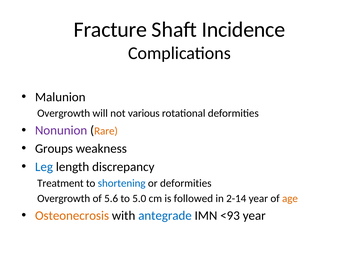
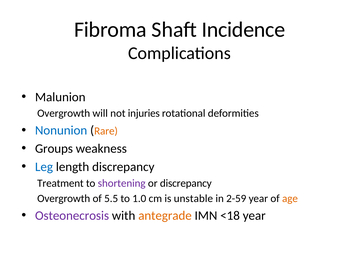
Fracture: Fracture -> Fibroma
various: various -> injuries
Nonunion colour: purple -> blue
shortening colour: blue -> purple
or deformities: deformities -> discrepancy
5.6: 5.6 -> 5.5
5.0: 5.0 -> 1.0
followed: followed -> unstable
2-14: 2-14 -> 2-59
Osteonecrosis colour: orange -> purple
antegrade colour: blue -> orange
<93: <93 -> <18
